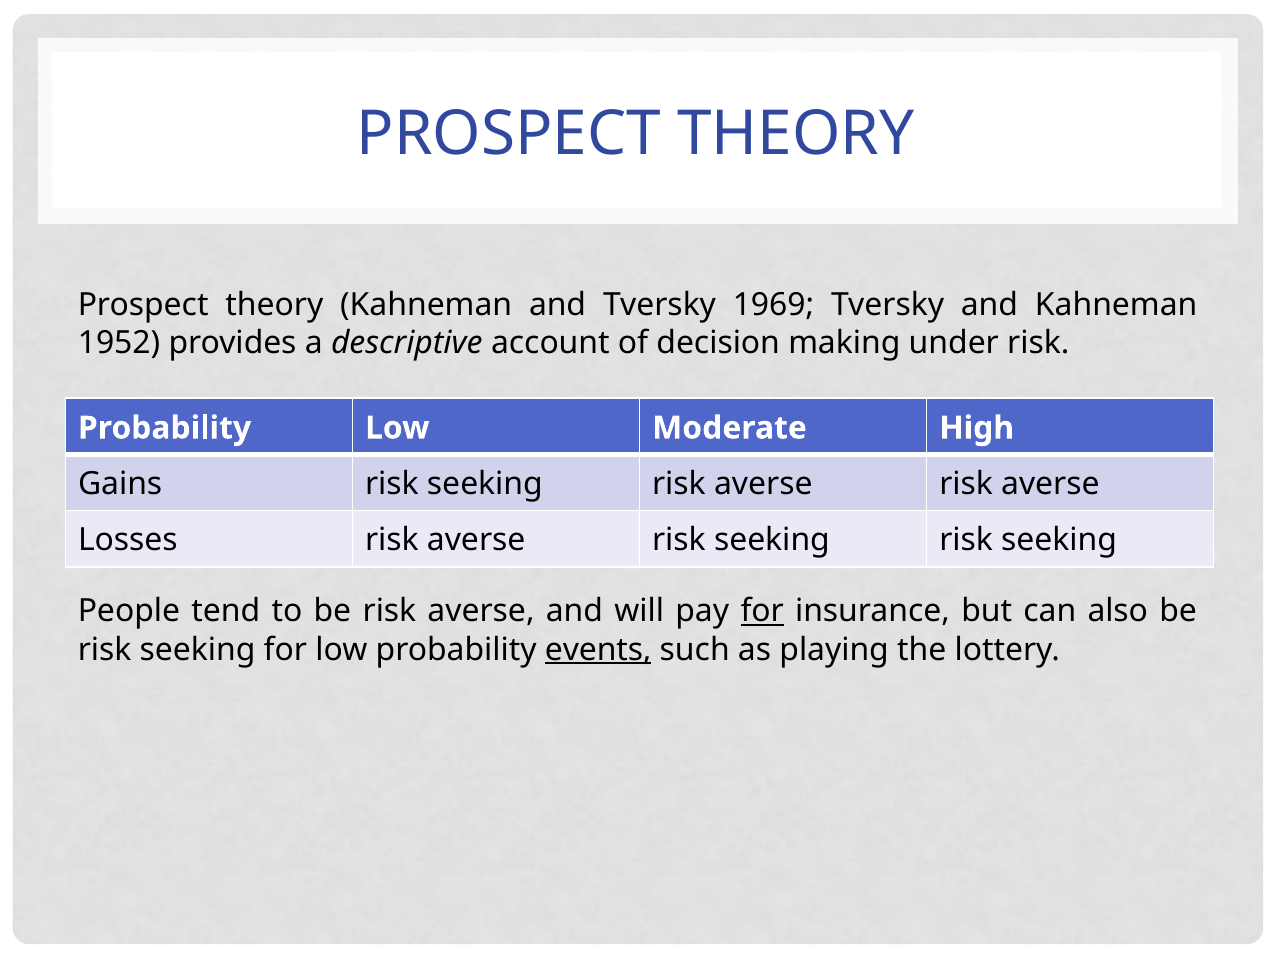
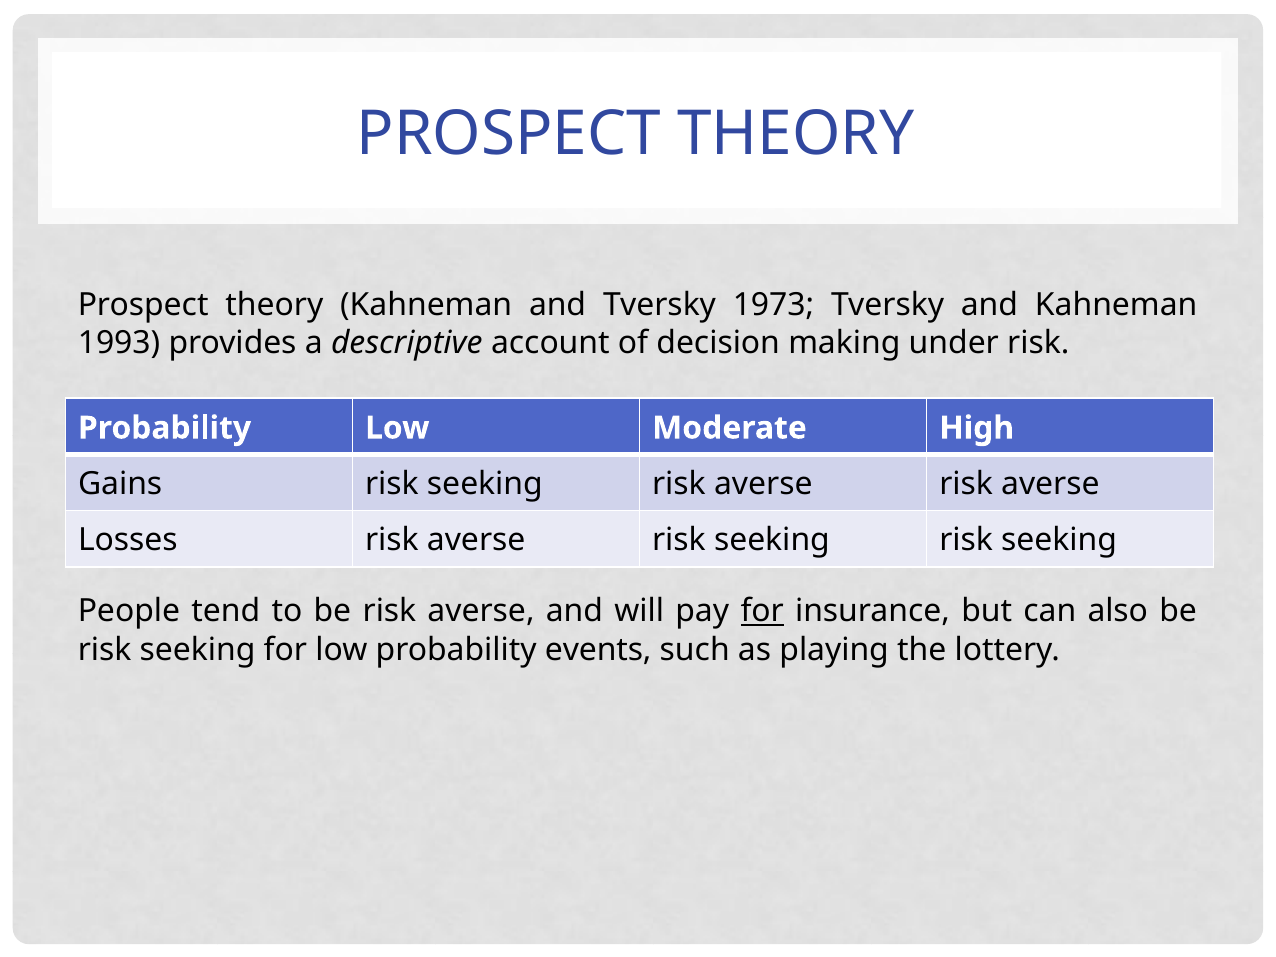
1969: 1969 -> 1973
1952: 1952 -> 1993
events underline: present -> none
